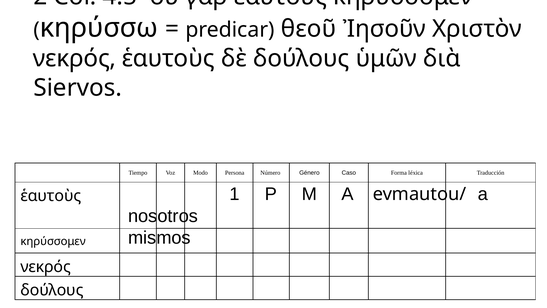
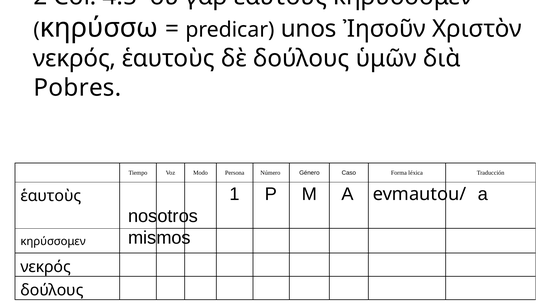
θεοῦ: θεοῦ -> unos
Siervos: Siervos -> Pobres
